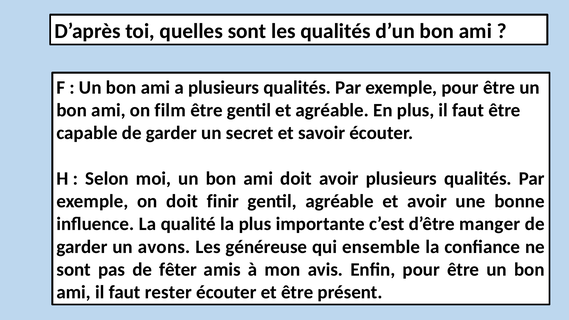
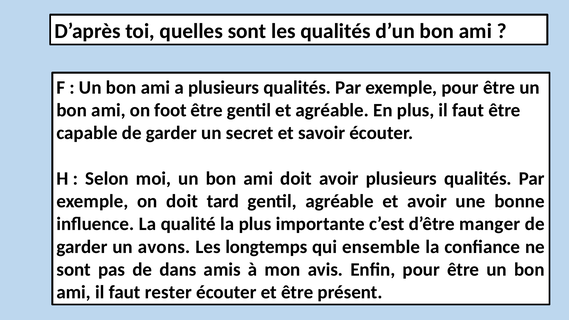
film: film -> foot
finir: finir -> tard
généreuse: généreuse -> longtemps
fêter: fêter -> dans
